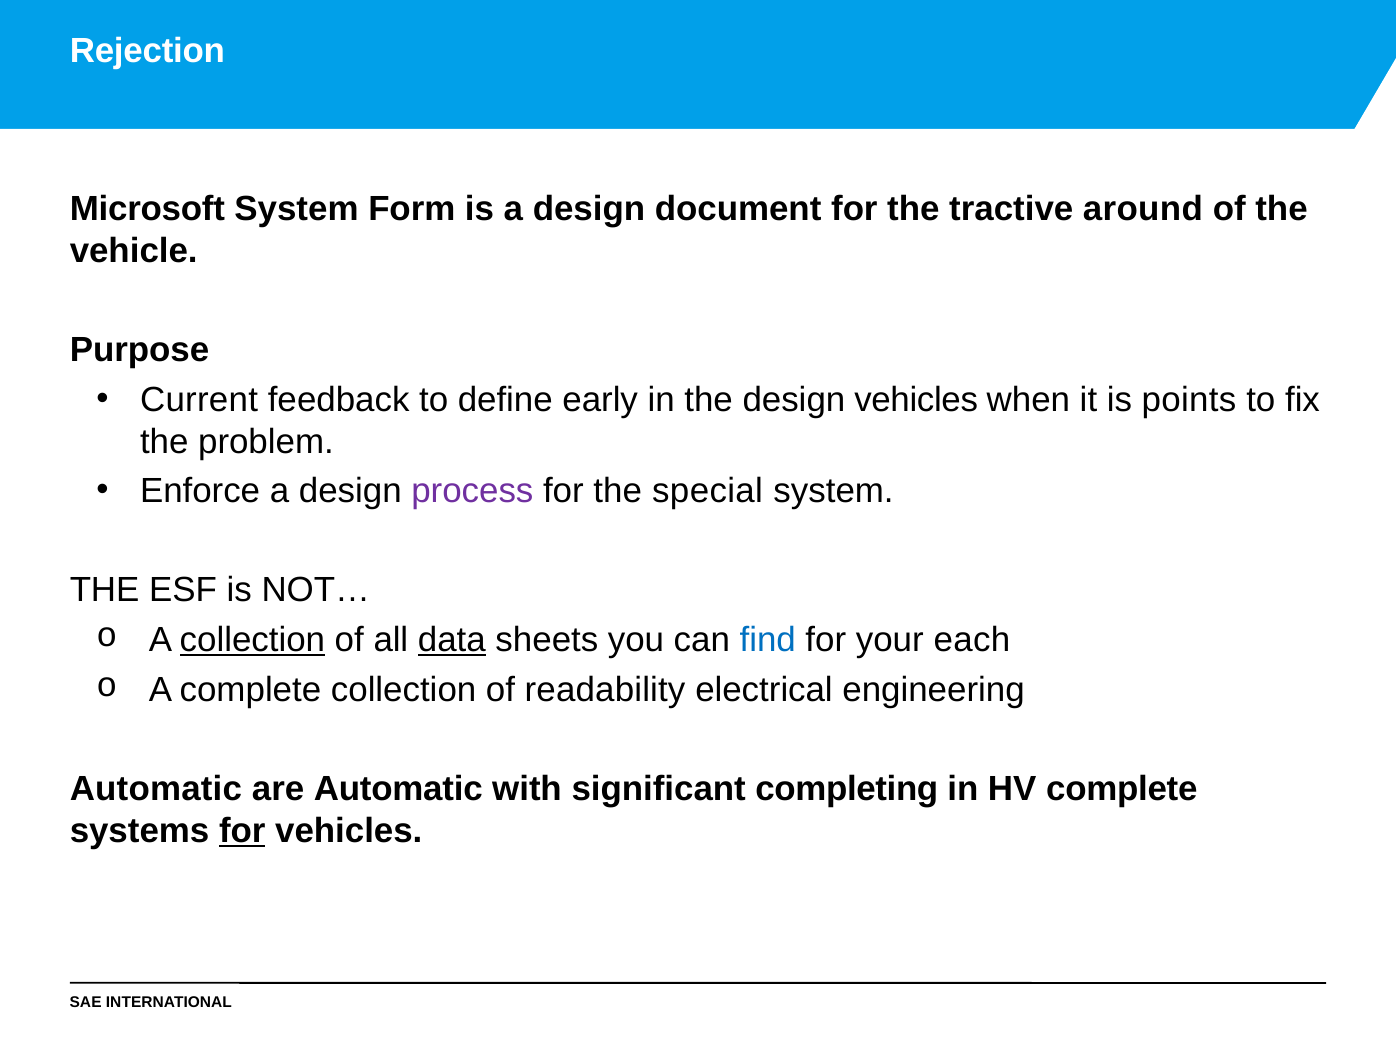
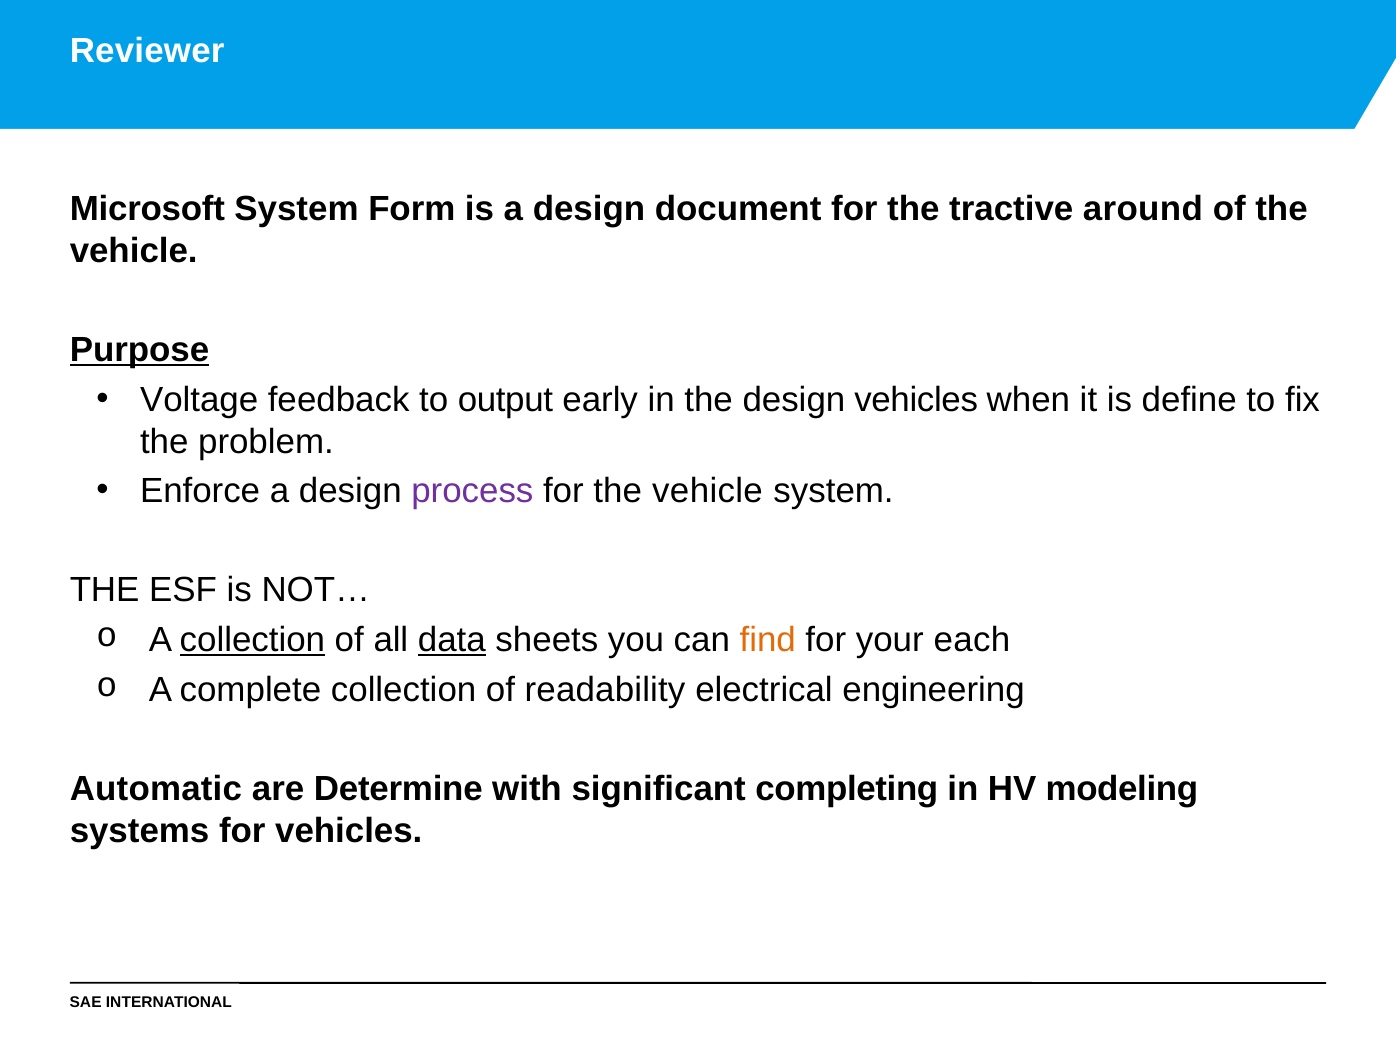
Rejection: Rejection -> Reviewer
Purpose underline: none -> present
Current: Current -> Voltage
define: define -> output
points: points -> define
for the special: special -> vehicle
find colour: blue -> orange
are Automatic: Automatic -> Determine
HV complete: complete -> modeling
for at (242, 831) underline: present -> none
